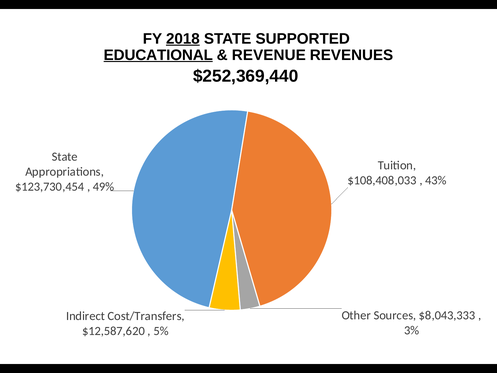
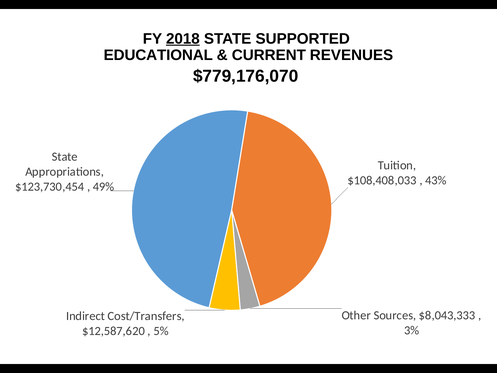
EDUCATIONAL underline: present -> none
REVENUE: REVENUE -> CURRENT
$252,369,440: $252,369,440 -> $779,176,070
